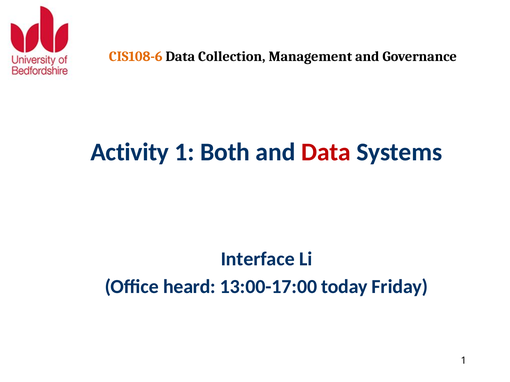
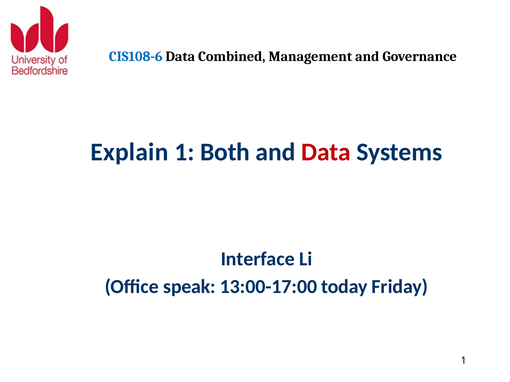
CIS108-6 colour: orange -> blue
Collection: Collection -> Combined
Activity: Activity -> Explain
heard: heard -> speak
